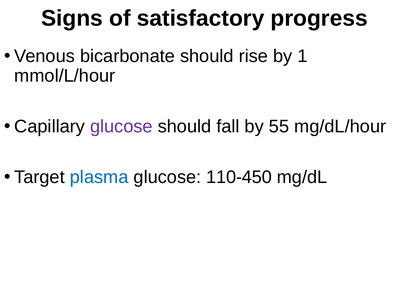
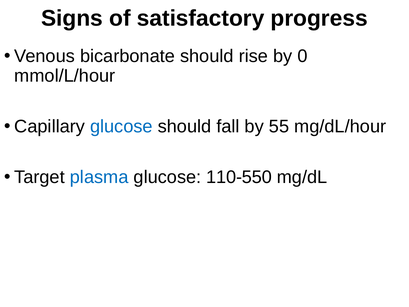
1: 1 -> 0
glucose at (121, 126) colour: purple -> blue
110-450: 110-450 -> 110-550
